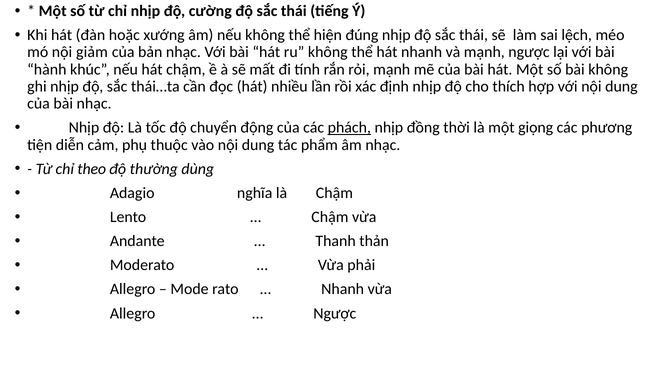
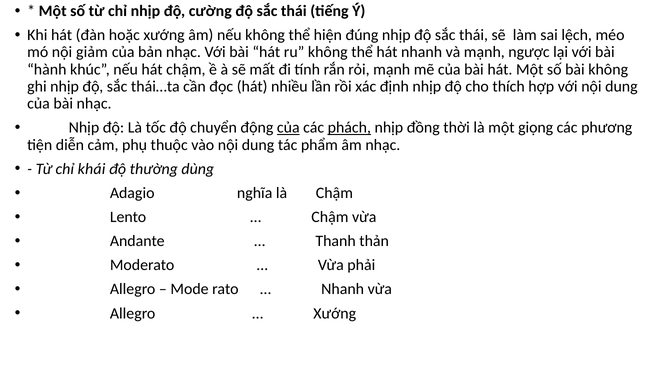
của at (288, 128) underline: none -> present
theo: theo -> khái
Ngược at (335, 313): Ngược -> Xướng
